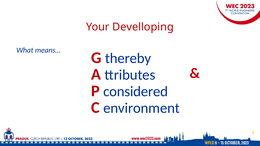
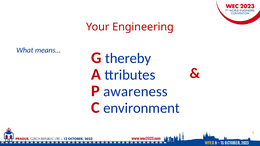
Develloping: Develloping -> Engineering
considered: considered -> awareness
